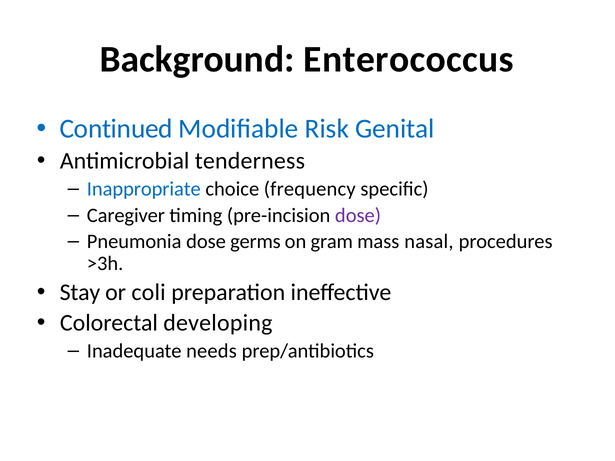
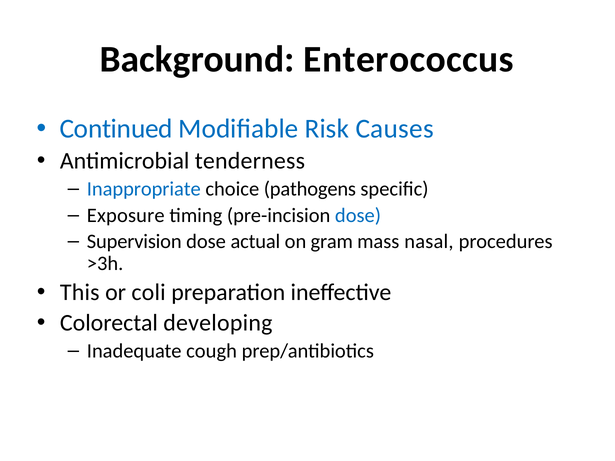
Genital: Genital -> Causes
frequency: frequency -> pathogens
Caregiver: Caregiver -> Exposure
dose at (358, 215) colour: purple -> blue
Pneumonia: Pneumonia -> Supervision
germs: germs -> actual
Stay: Stay -> This
needs: needs -> cough
